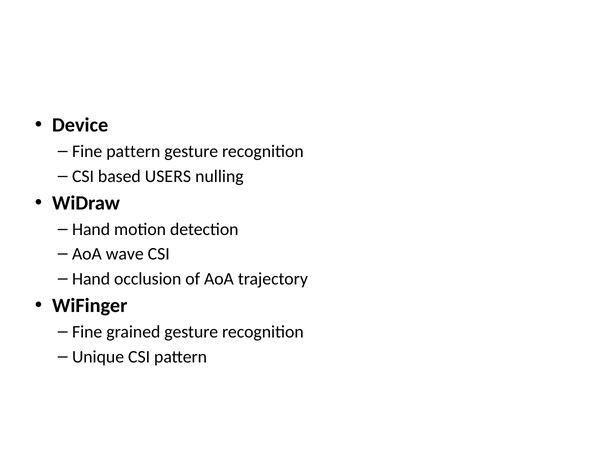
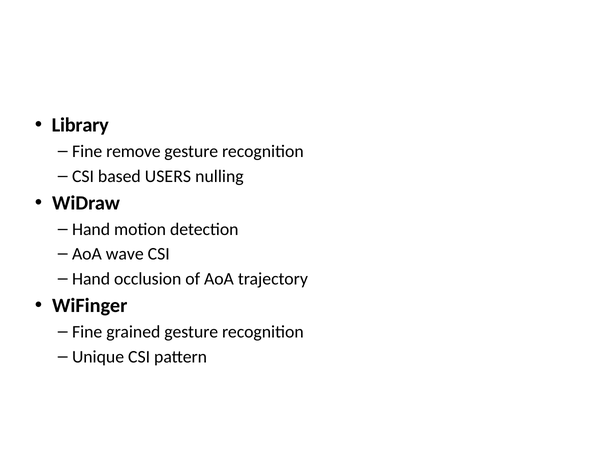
Device: Device -> Library
Fine pattern: pattern -> remove
